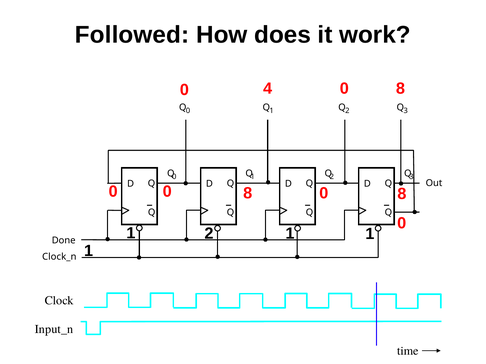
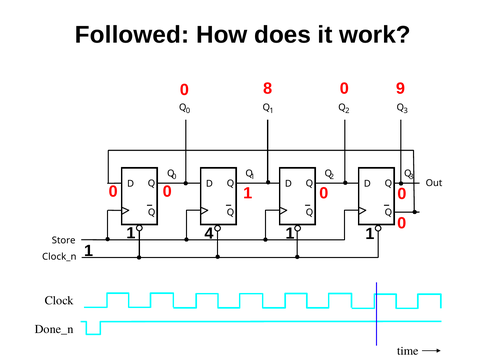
4: 4 -> 8
8 at (400, 89): 8 -> 9
8 at (248, 194): 8 -> 1
8 at (402, 194): 8 -> 0
1 2: 2 -> 4
Done: Done -> Store
Input_n: Input_n -> Done_n
